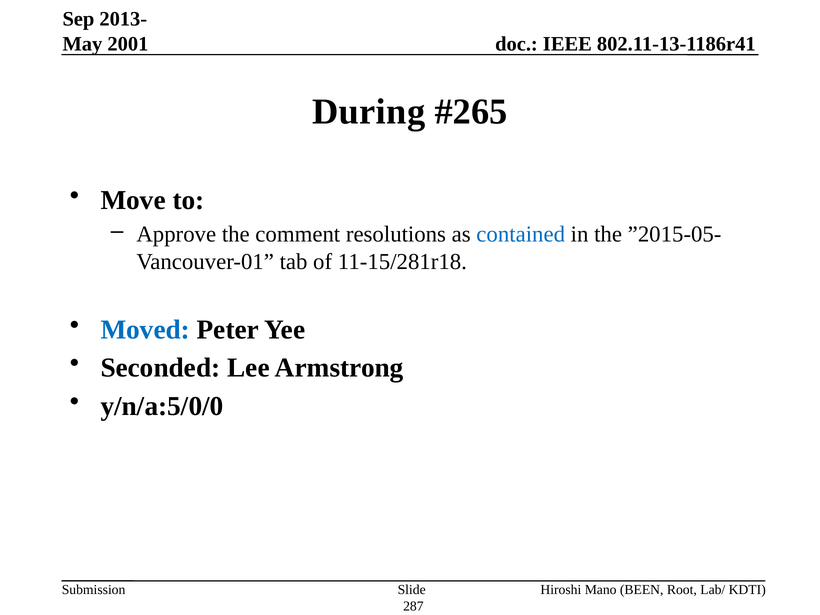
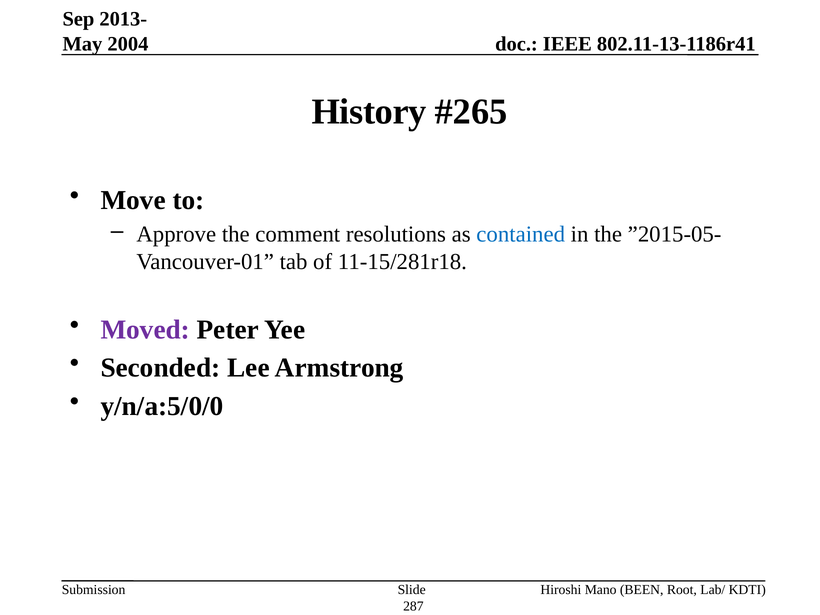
2001: 2001 -> 2004
During: During -> History
Moved colour: blue -> purple
